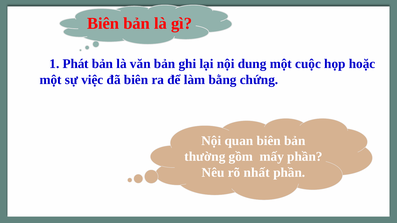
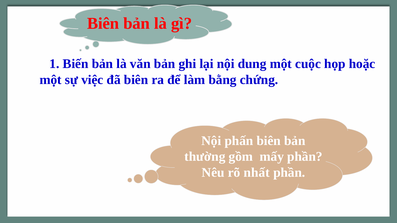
Phát: Phát -> Biến
quan: quan -> phấn
